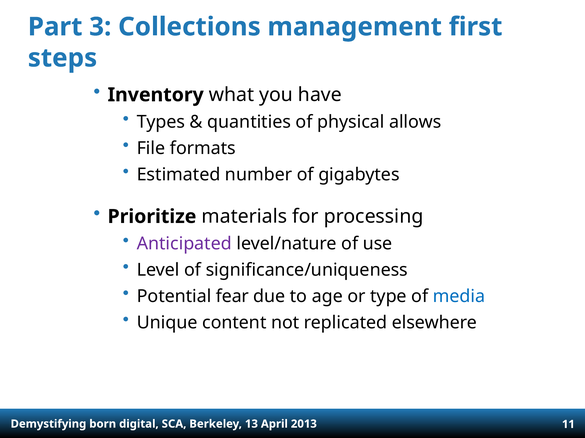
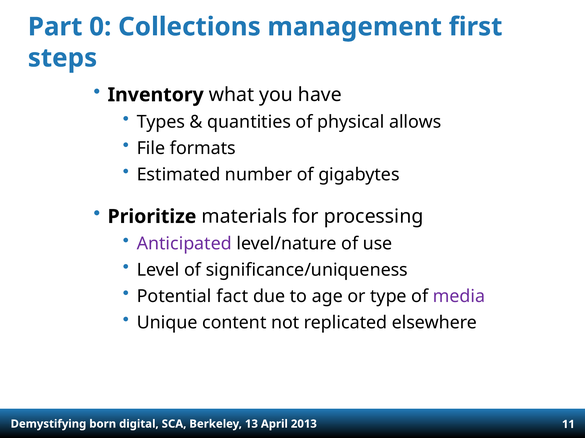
3: 3 -> 0
fear: fear -> fact
media colour: blue -> purple
